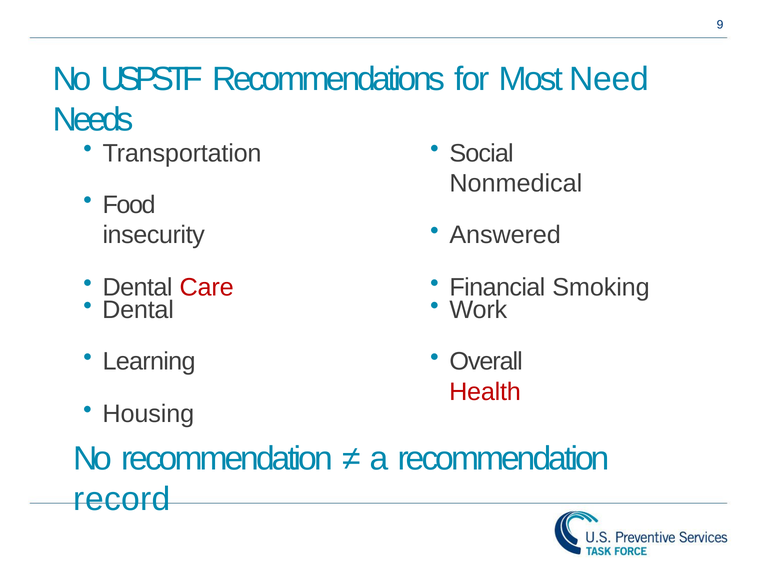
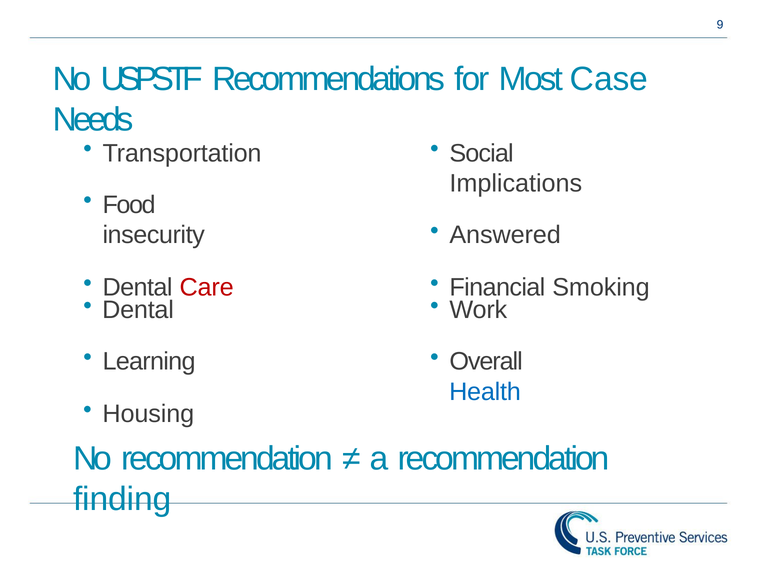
Need: Need -> Case
Nonmedical: Nonmedical -> Implications
Health colour: red -> blue
record: record -> finding
